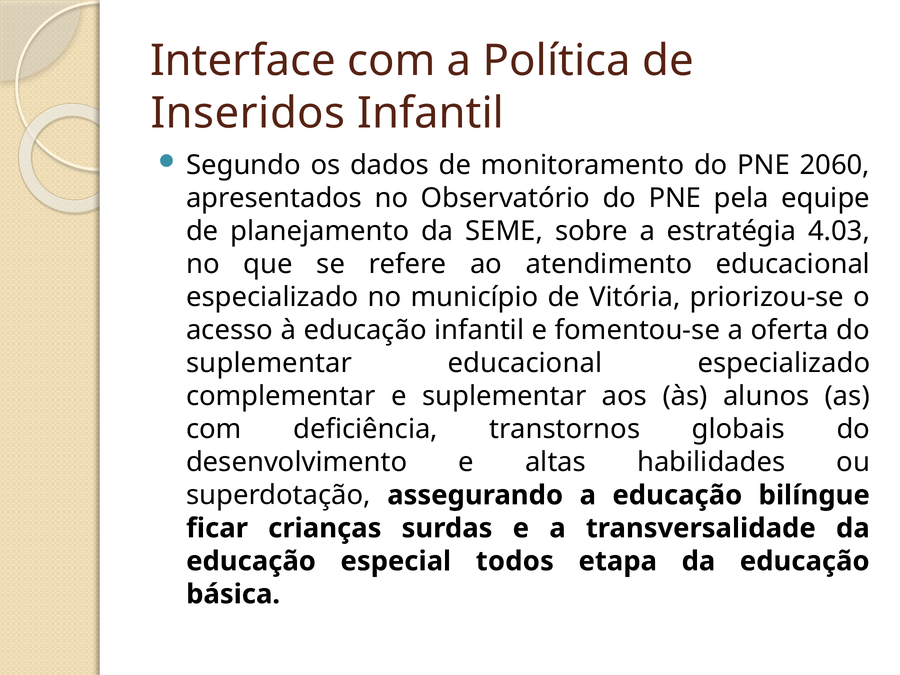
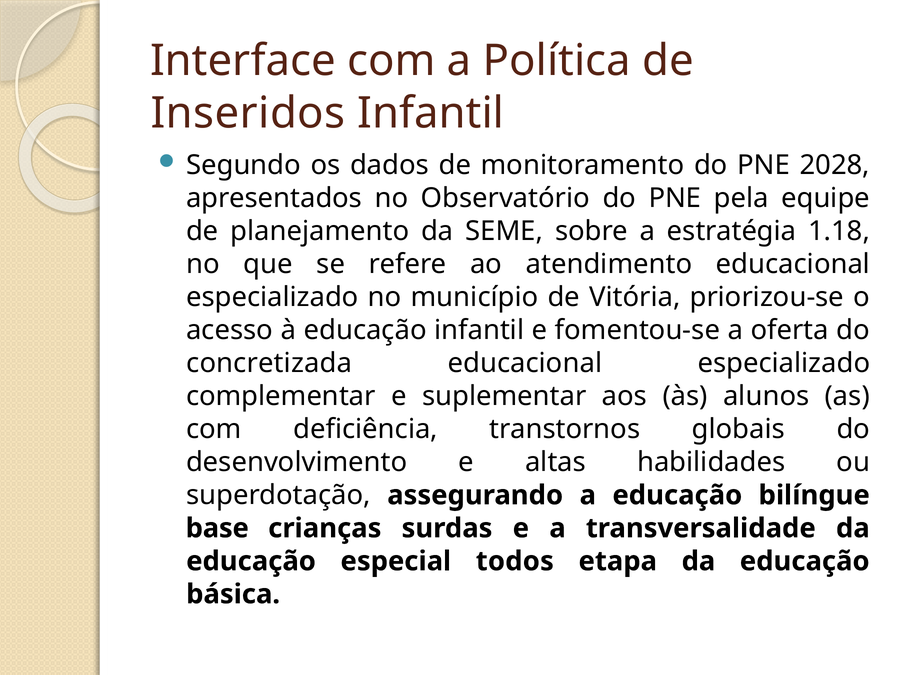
2060: 2060 -> 2028
4.03: 4.03 -> 1.18
suplementar at (269, 363): suplementar -> concretizada
ficar: ficar -> base
